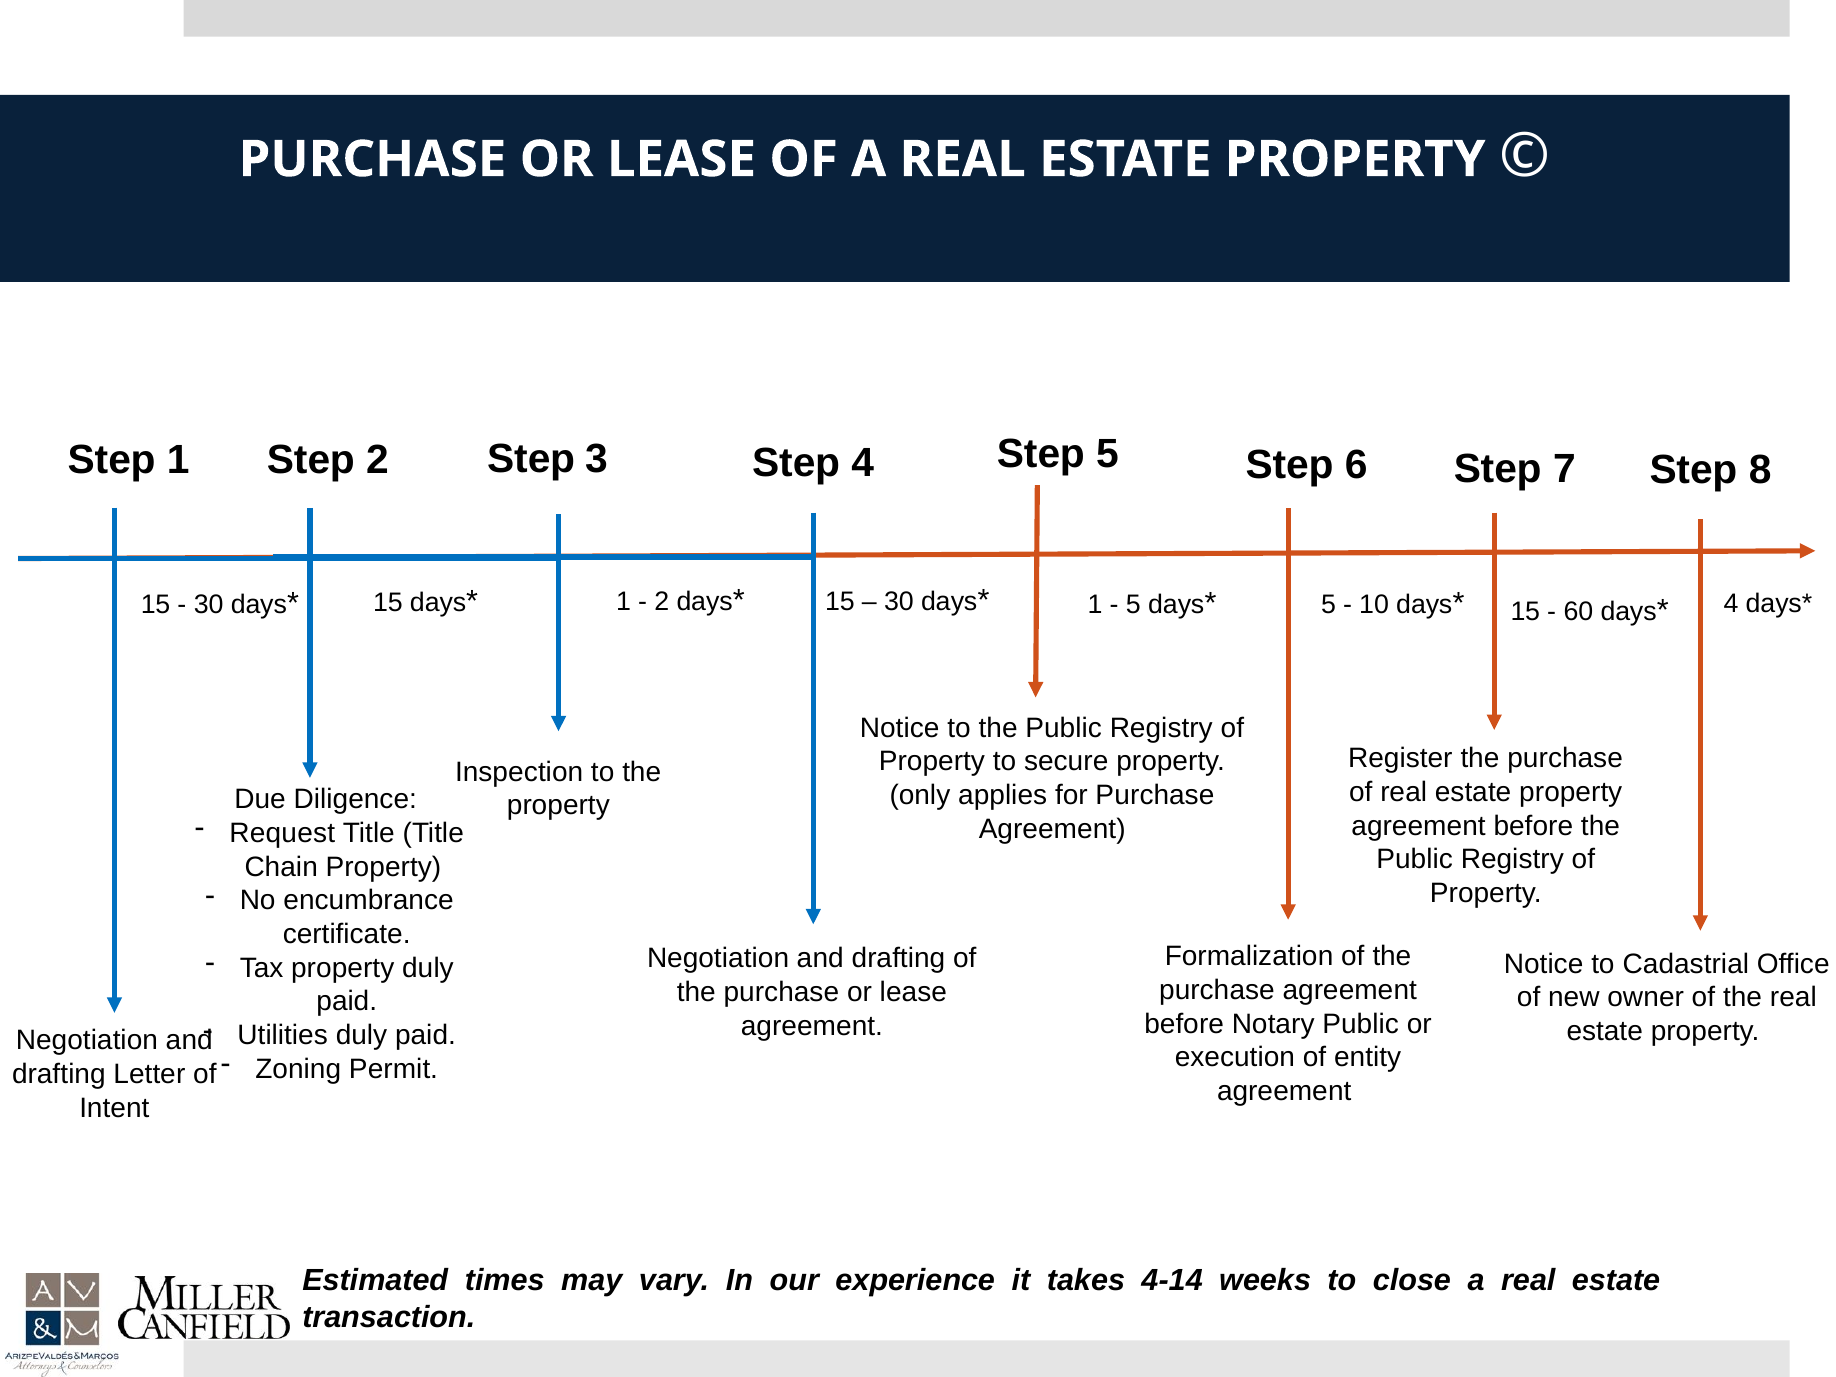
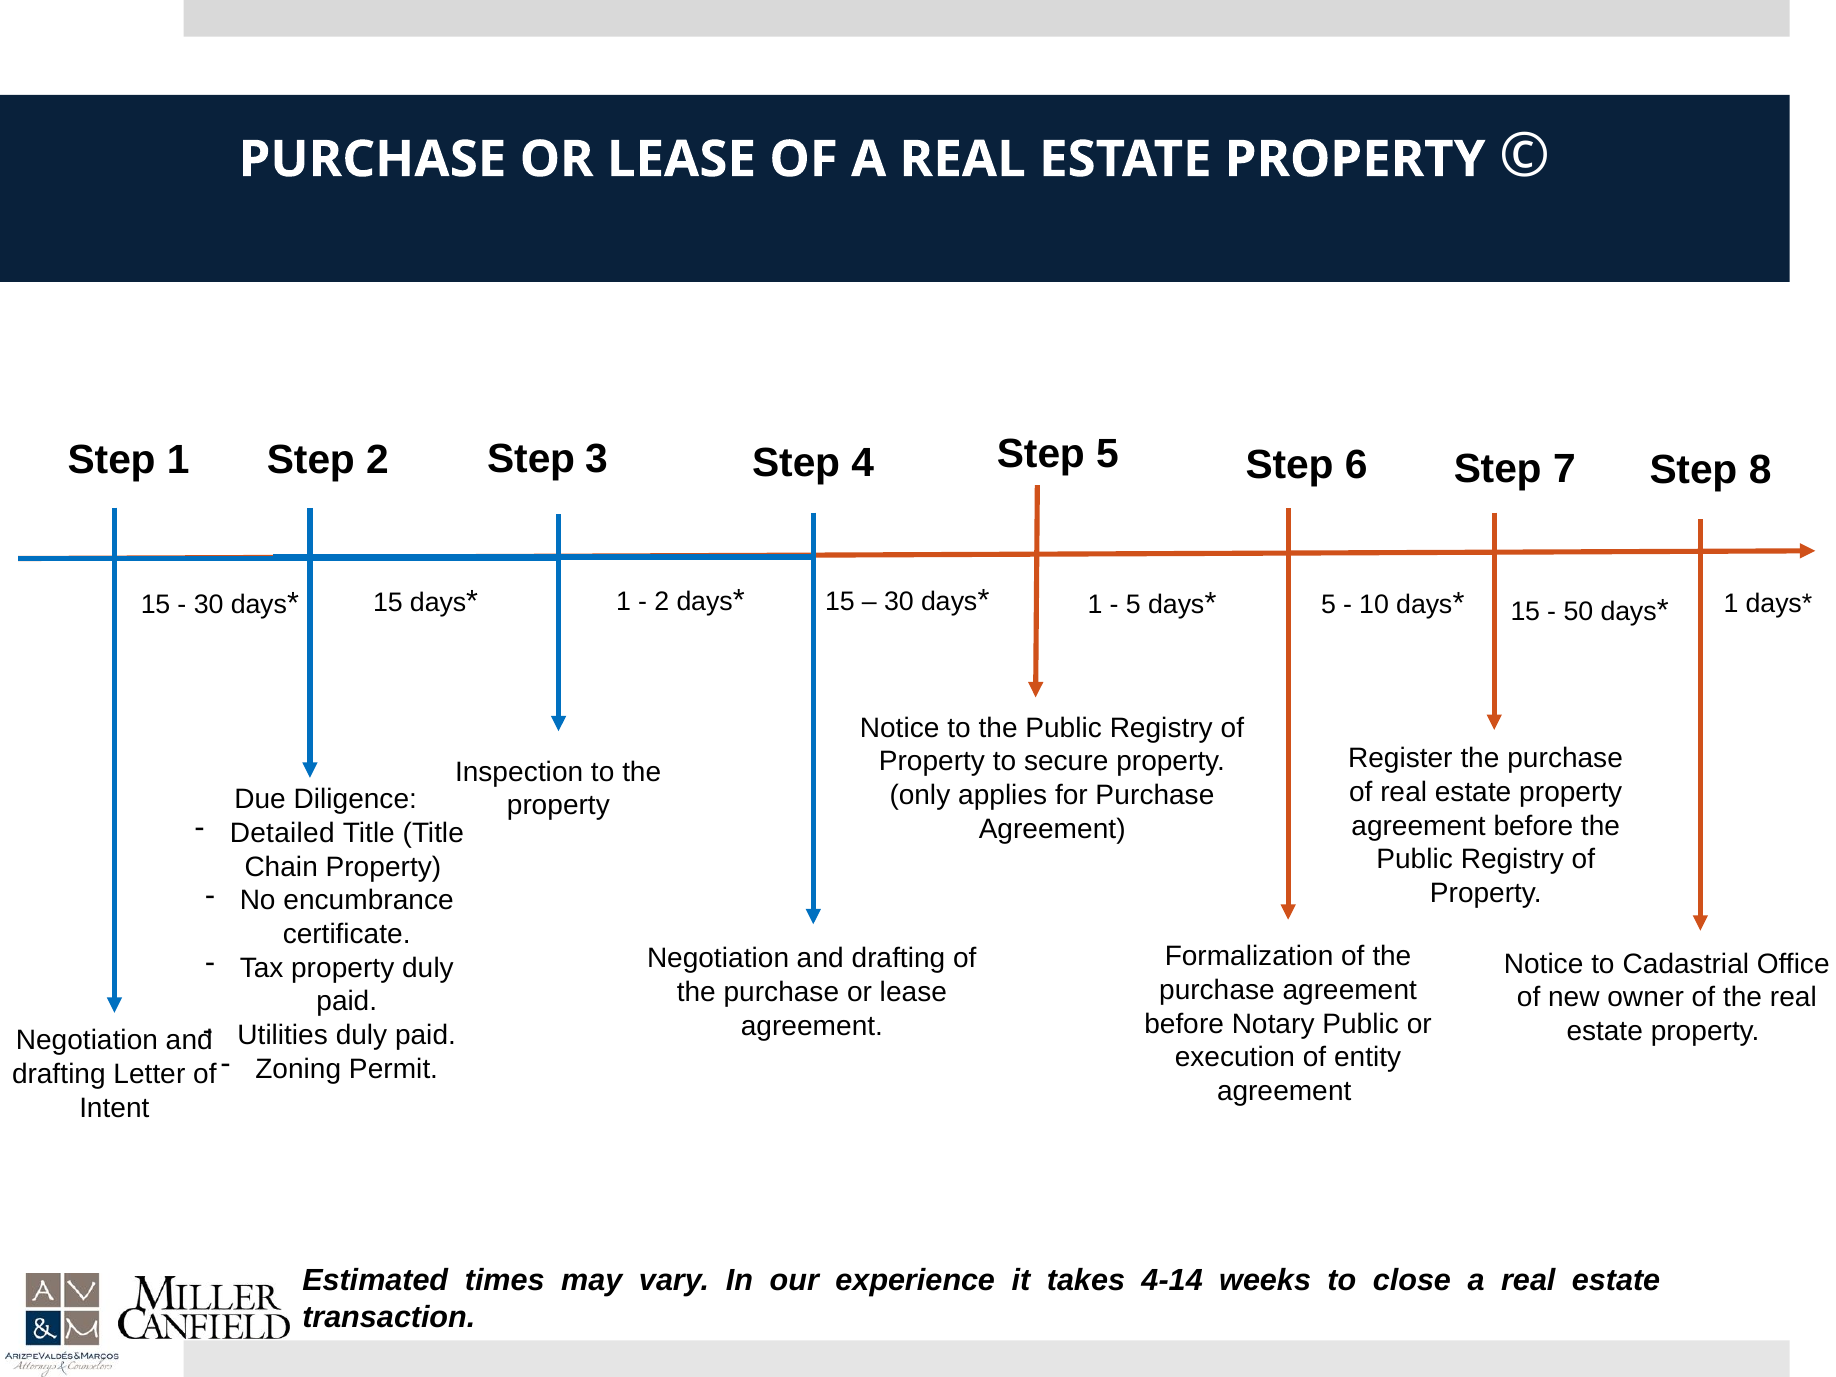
60: 60 -> 50
4 at (1731, 604): 4 -> 1
Request: Request -> Detailed
